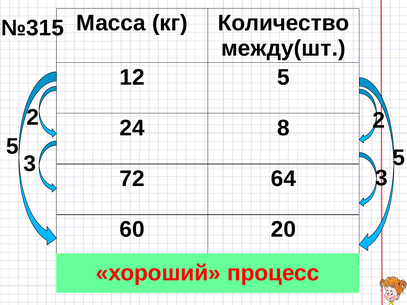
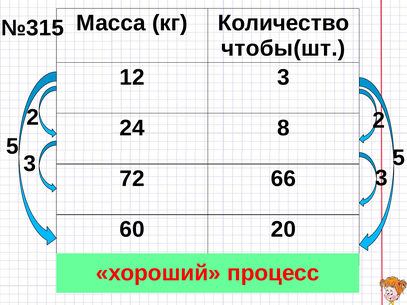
между(шт: между(шт -> чтобы(шт
12 5: 5 -> 3
64: 64 -> 66
